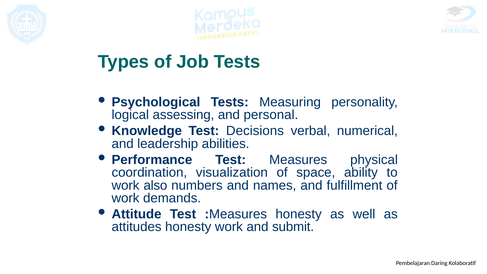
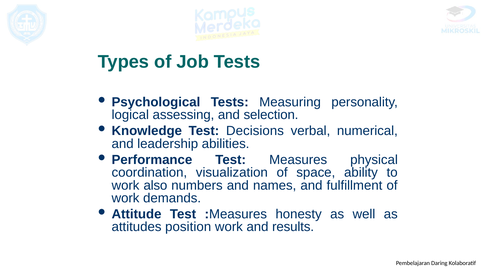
personal: personal -> selection
attitudes honesty: honesty -> position
submit: submit -> results
